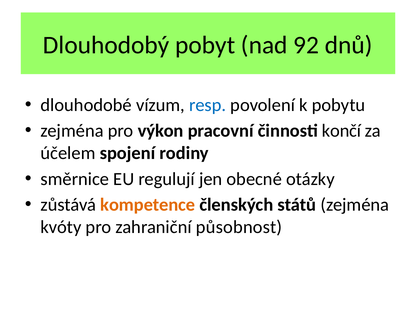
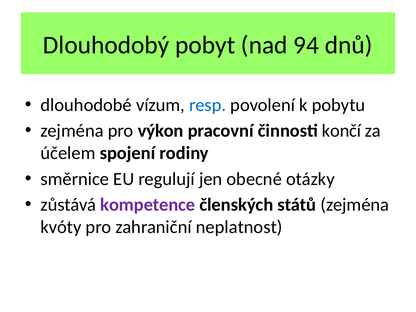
92: 92 -> 94
kompetence colour: orange -> purple
působnost: působnost -> neplatnost
